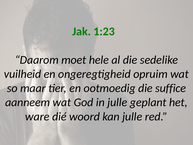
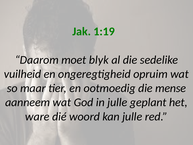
1:23: 1:23 -> 1:19
hele: hele -> blyk
suffice: suffice -> mense
